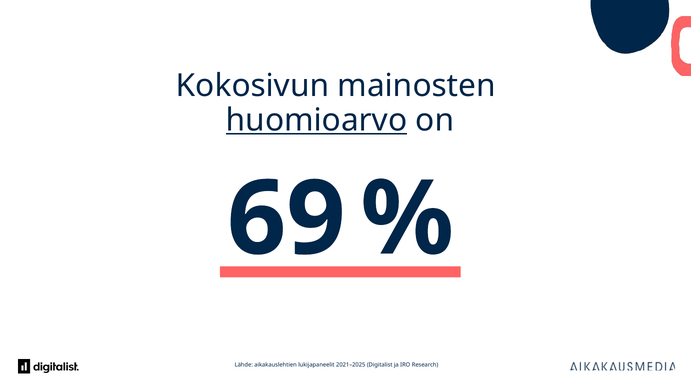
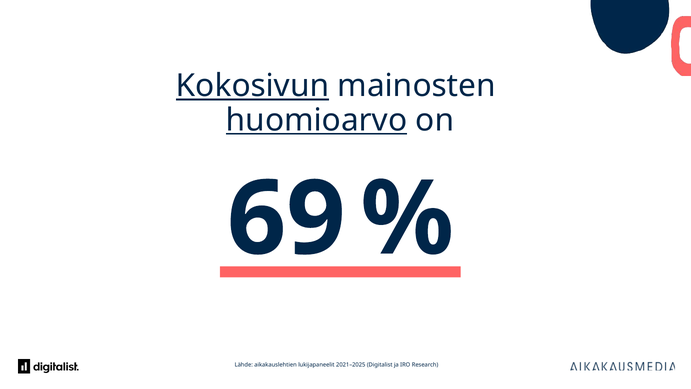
Kokosivun underline: none -> present
